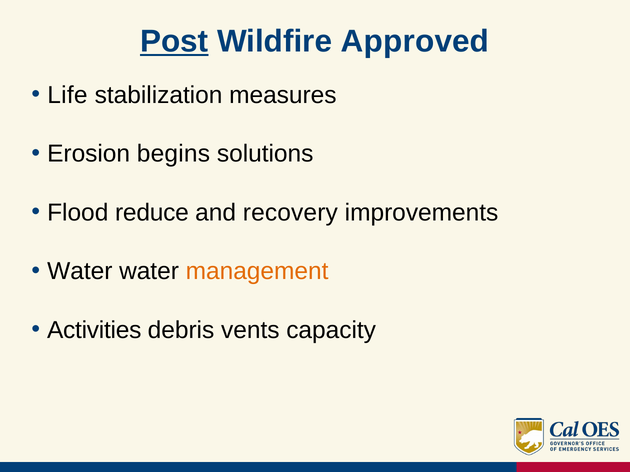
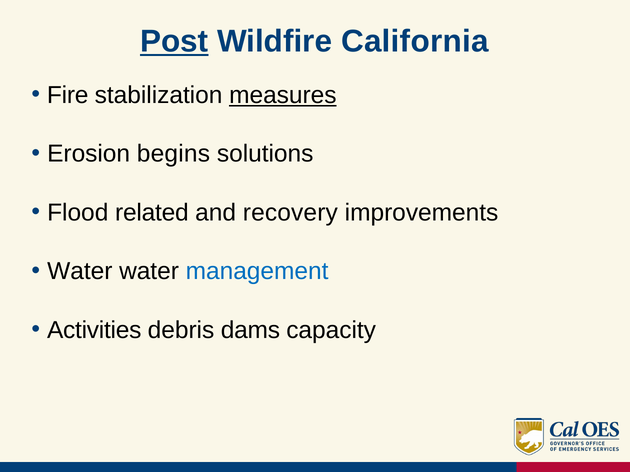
Approved: Approved -> California
Life: Life -> Fire
measures underline: none -> present
reduce: reduce -> related
management colour: orange -> blue
vents: vents -> dams
